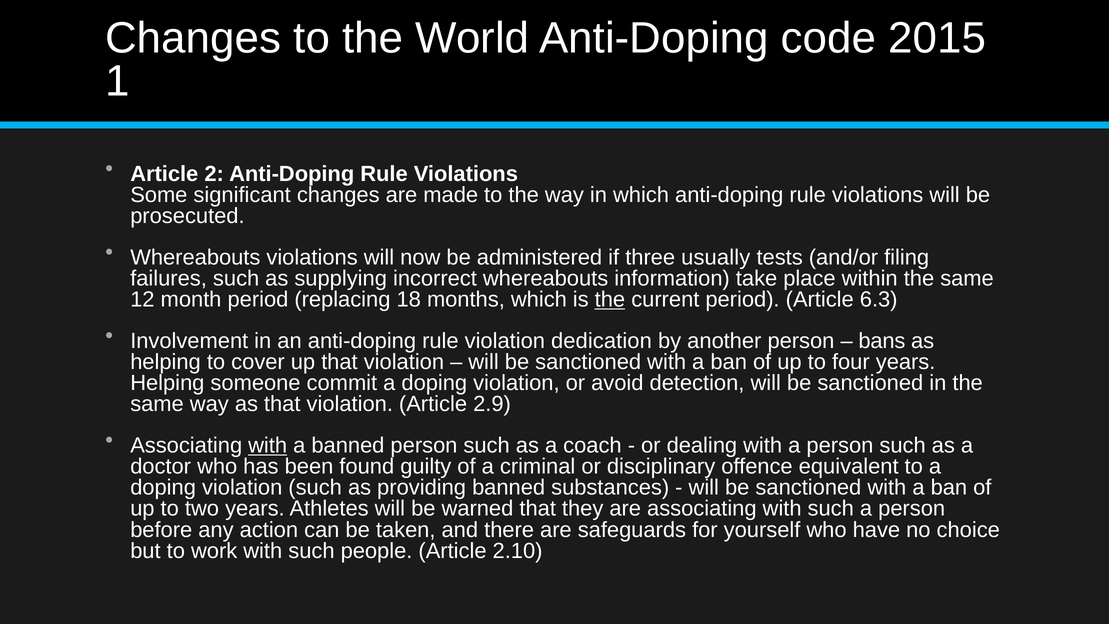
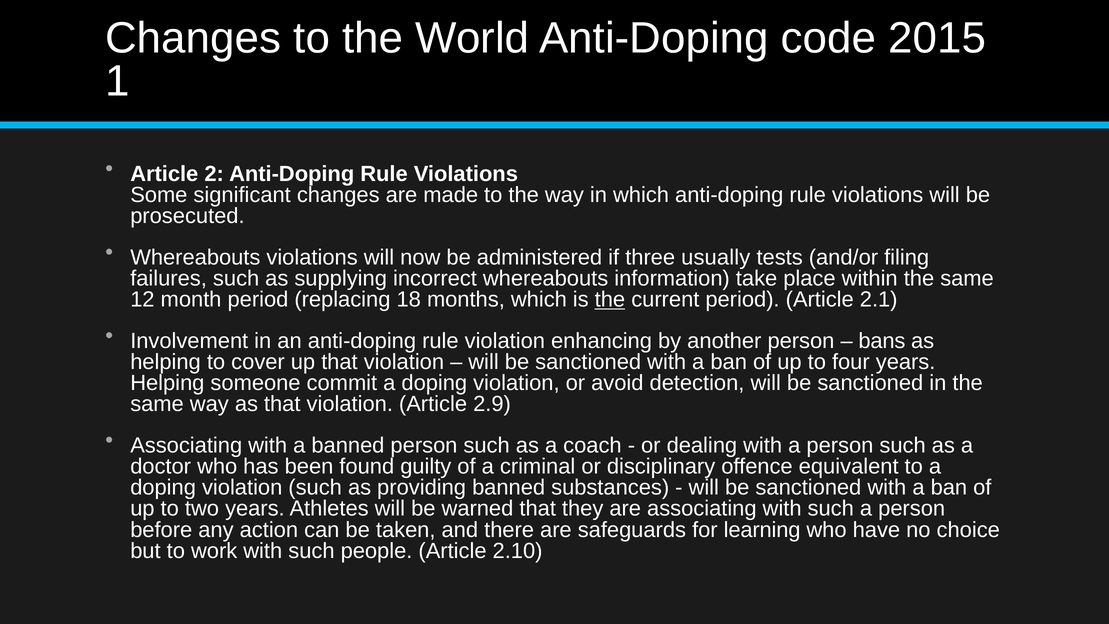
6.3: 6.3 -> 2.1
dedication: dedication -> enhancing
with at (268, 445) underline: present -> none
yourself: yourself -> learning
